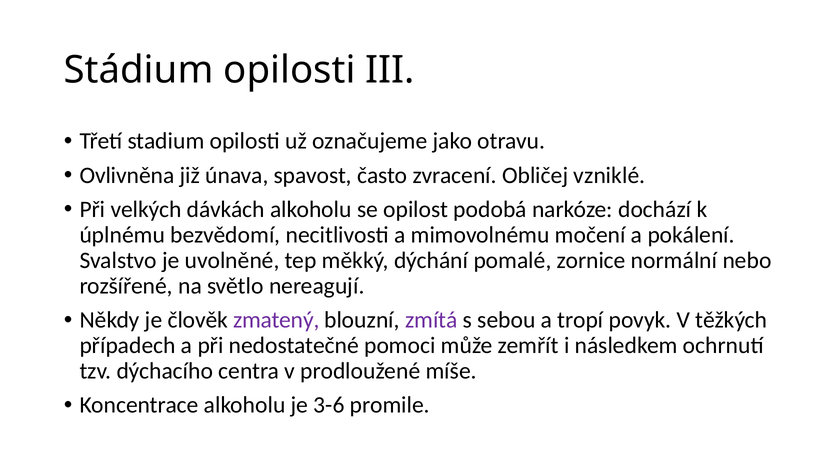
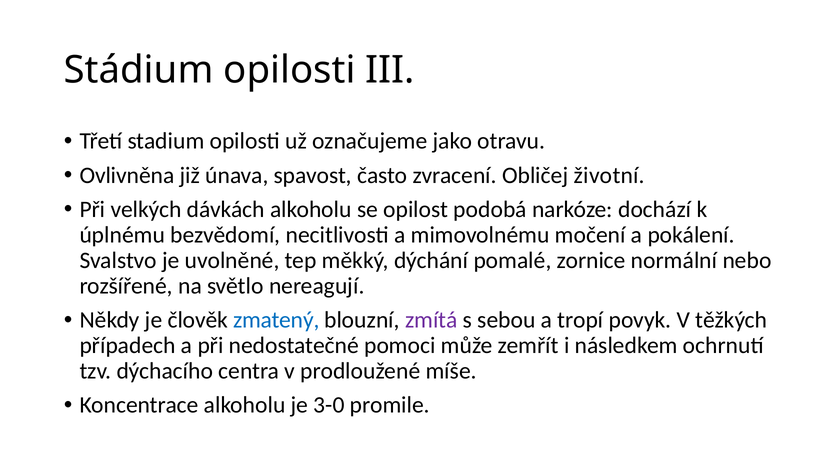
vzniklé: vzniklé -> životní
zmatený colour: purple -> blue
3-6: 3-6 -> 3-0
